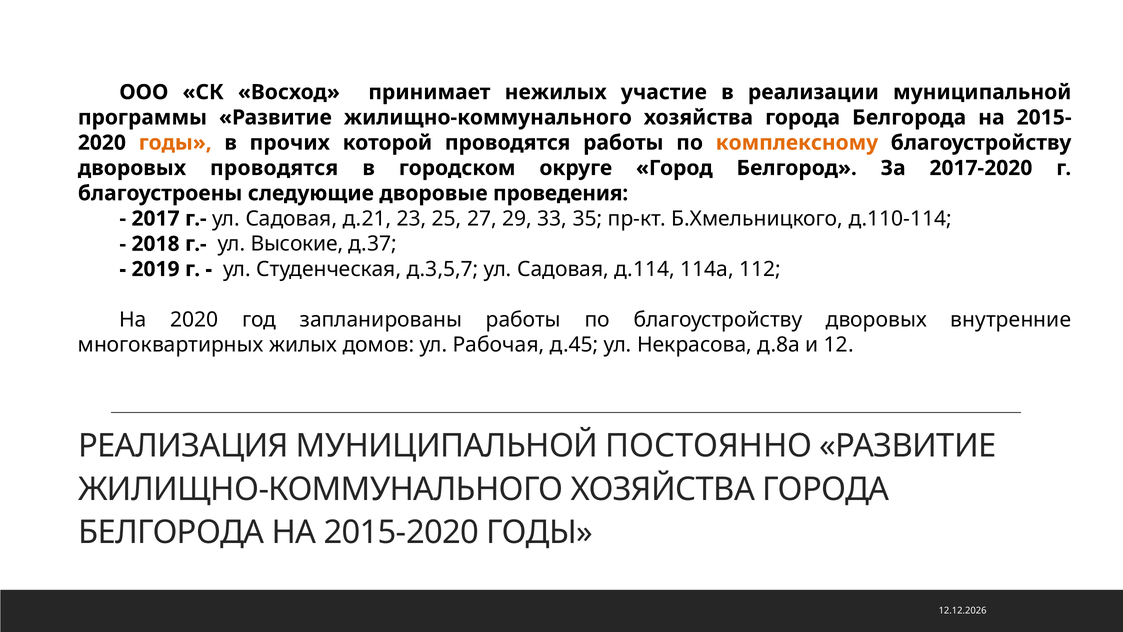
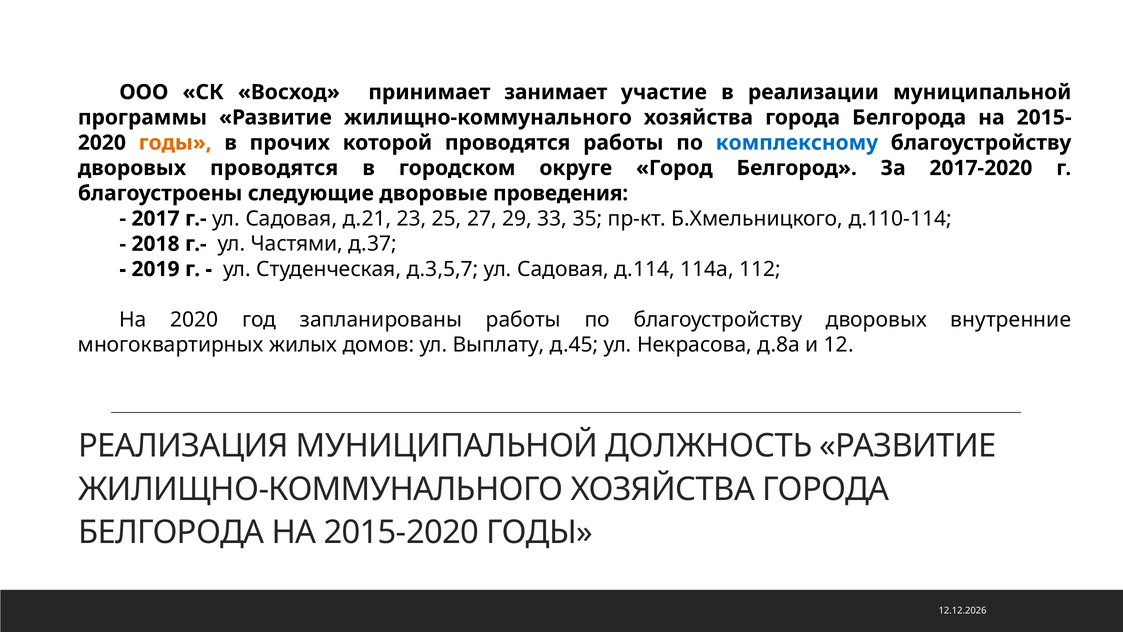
нежилых: нежилых -> занимает
комплексному colour: orange -> blue
Высокие: Высокие -> Частями
Рабочая: Рабочая -> Выплату
ПОСТОЯННО: ПОСТОЯННО -> ДОЛЖНОСТЬ
